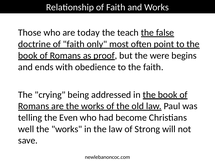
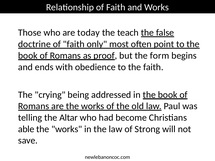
were: were -> form
Even: Even -> Altar
well: well -> able
